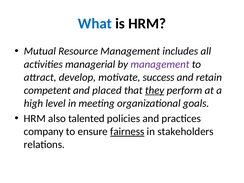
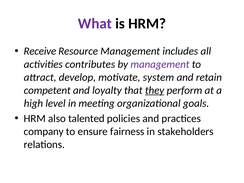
What colour: blue -> purple
Mutual: Mutual -> Receive
managerial: managerial -> contributes
success: success -> system
placed: placed -> loyalty
fairness underline: present -> none
